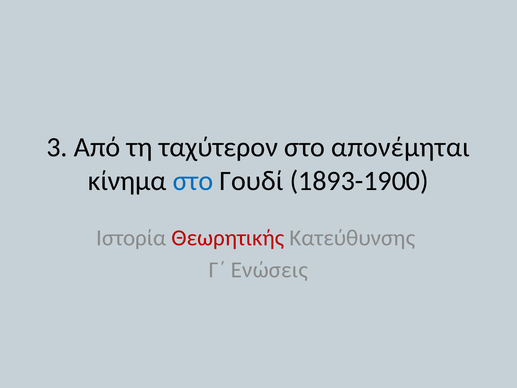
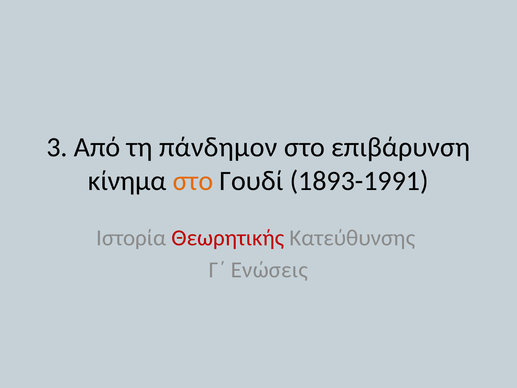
ταχύτερον: ταχύτερον -> πάνδημον
απονέμηται: απονέμηται -> επιβάρυνση
στο at (193, 181) colour: blue -> orange
1893-1900: 1893-1900 -> 1893-1991
